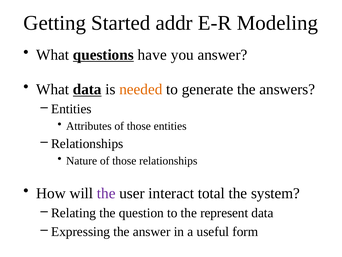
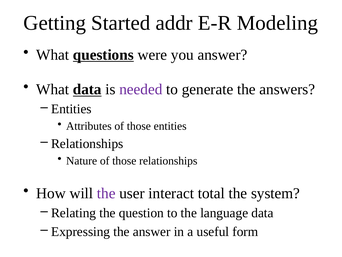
have: have -> were
needed colour: orange -> purple
represent: represent -> language
